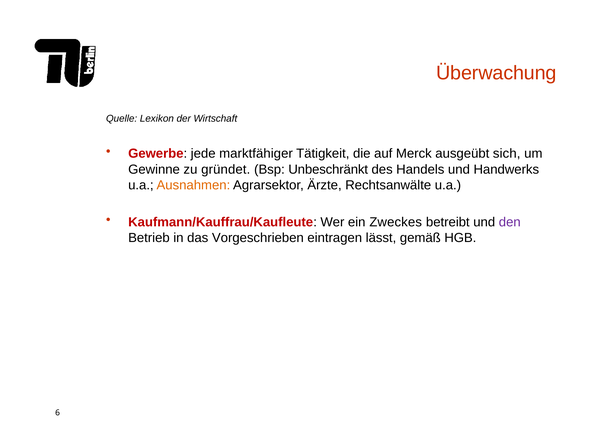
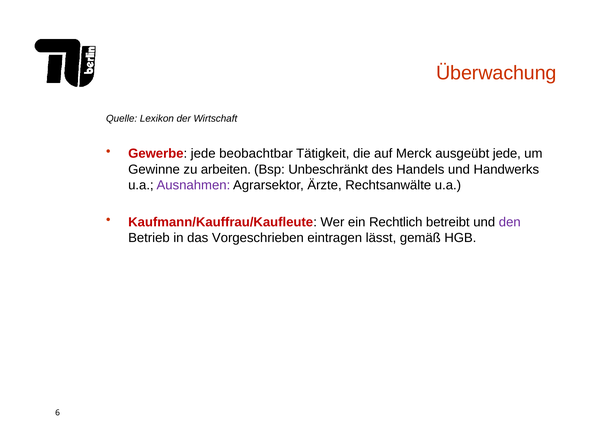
marktfähiger: marktfähiger -> beobachtbar
ausgeübt sich: sich -> jede
gründet: gründet -> arbeiten
Ausnahmen colour: orange -> purple
Zweckes: Zweckes -> Rechtlich
